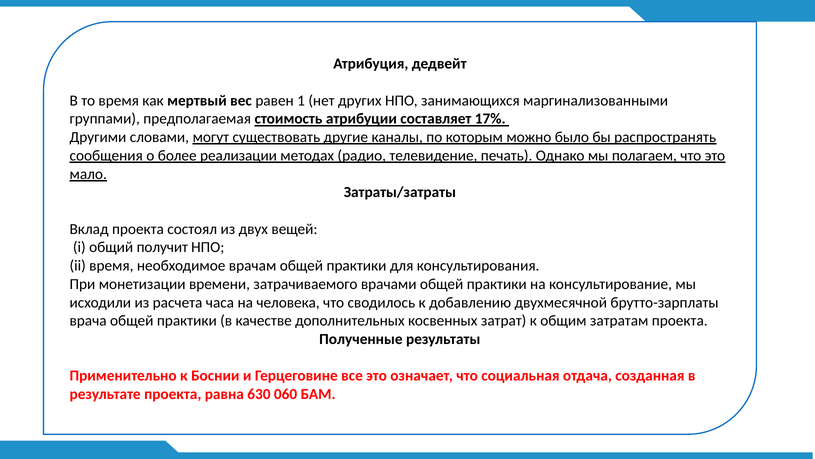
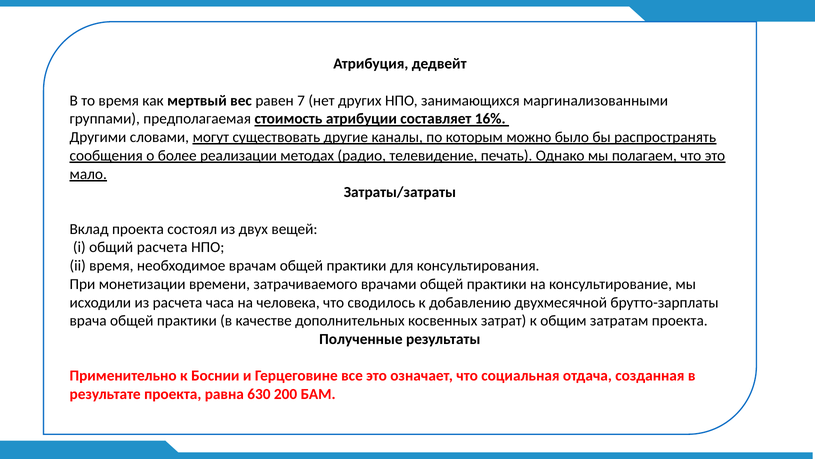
1: 1 -> 7
17%: 17% -> 16%
общий получит: получит -> расчета
060: 060 -> 200
